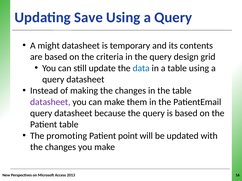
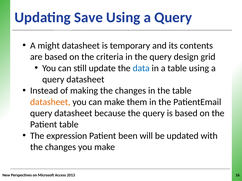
datasheet at (50, 102) colour: purple -> orange
promoting: promoting -> expression
point: point -> been
